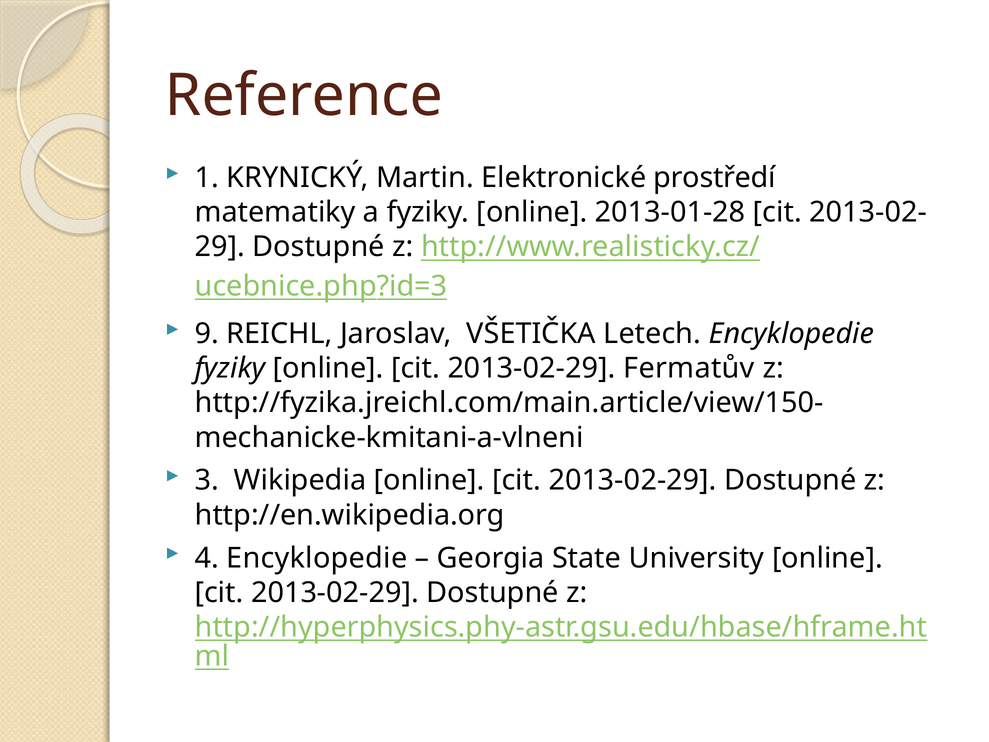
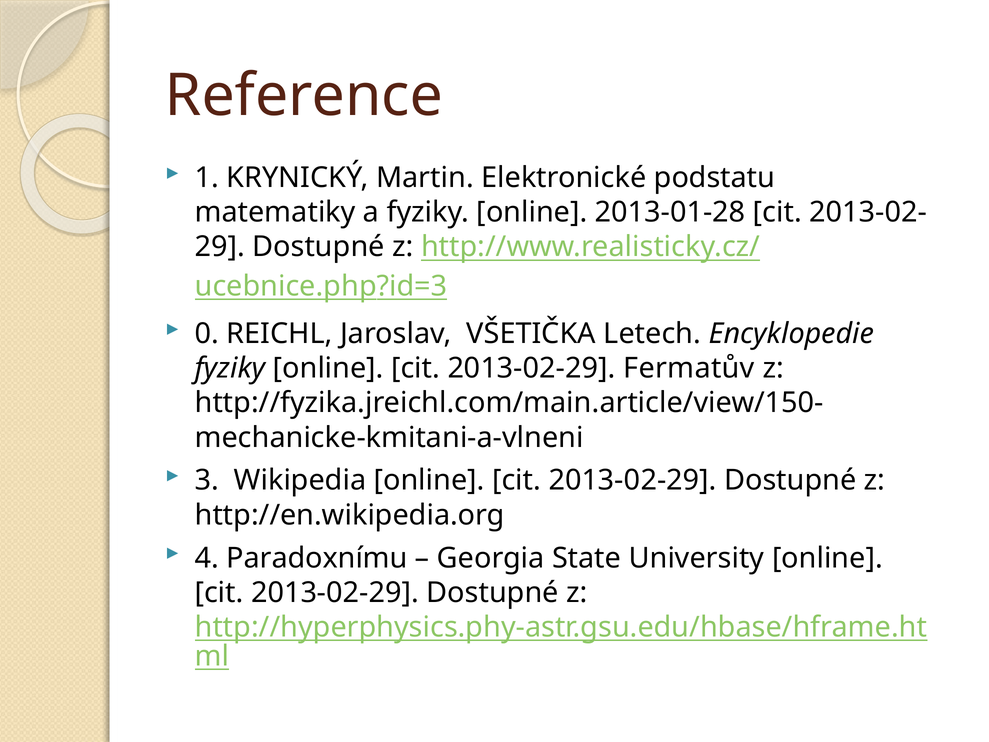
prostředí: prostředí -> podstatu
9: 9 -> 0
4 Encyklopedie: Encyklopedie -> Paradoxnímu
